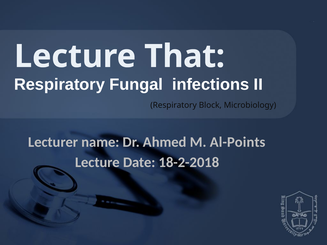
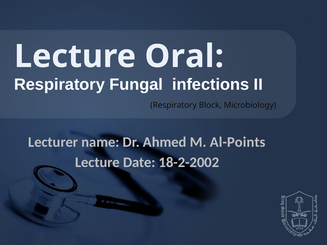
That: That -> Oral
18-2-2018: 18-2-2018 -> 18-2-2002
